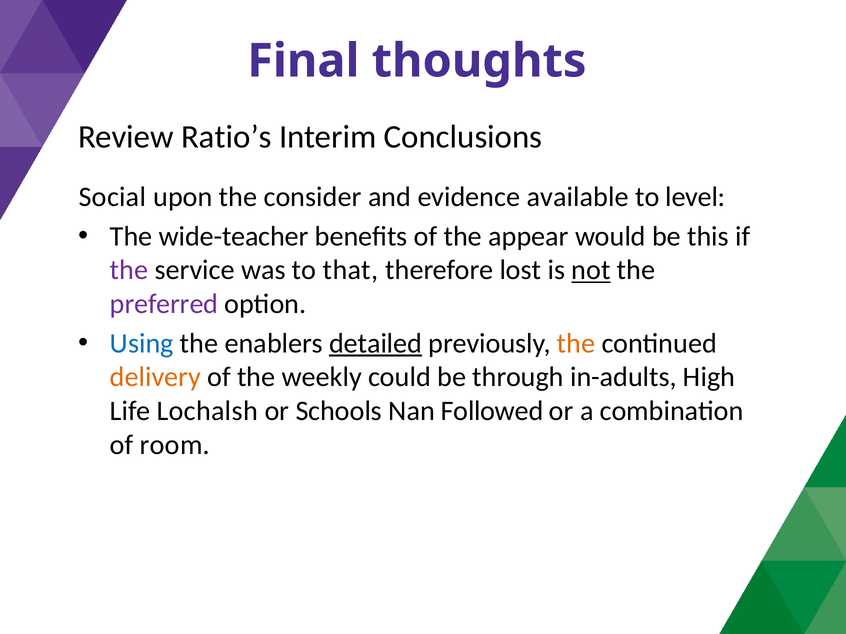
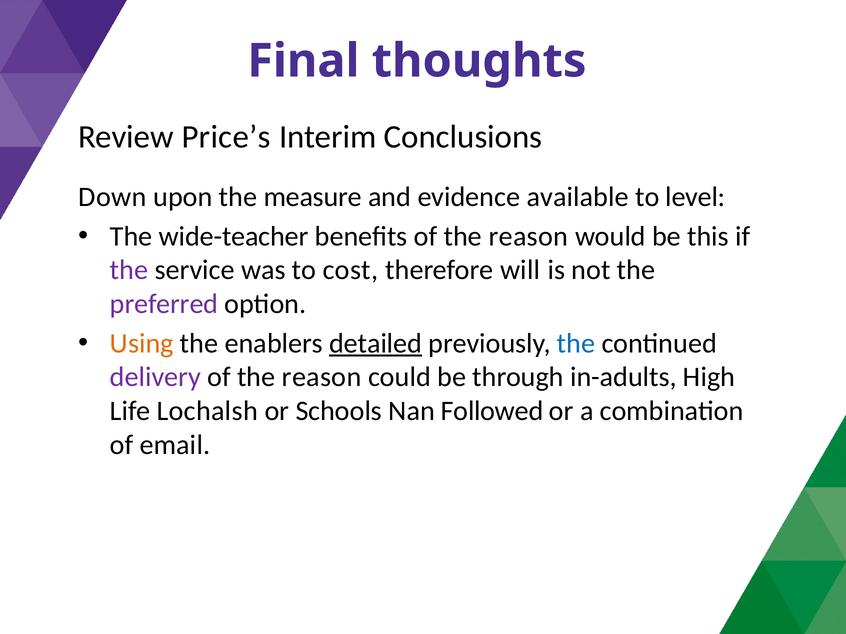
Ratio’s: Ratio’s -> Price’s
Social: Social -> Down
consider: consider -> measure
benefits of the appear: appear -> reason
that: that -> cost
lost: lost -> will
not underline: present -> none
Using colour: blue -> orange
the at (576, 344) colour: orange -> blue
delivery colour: orange -> purple
weekly at (322, 377): weekly -> reason
room: room -> email
